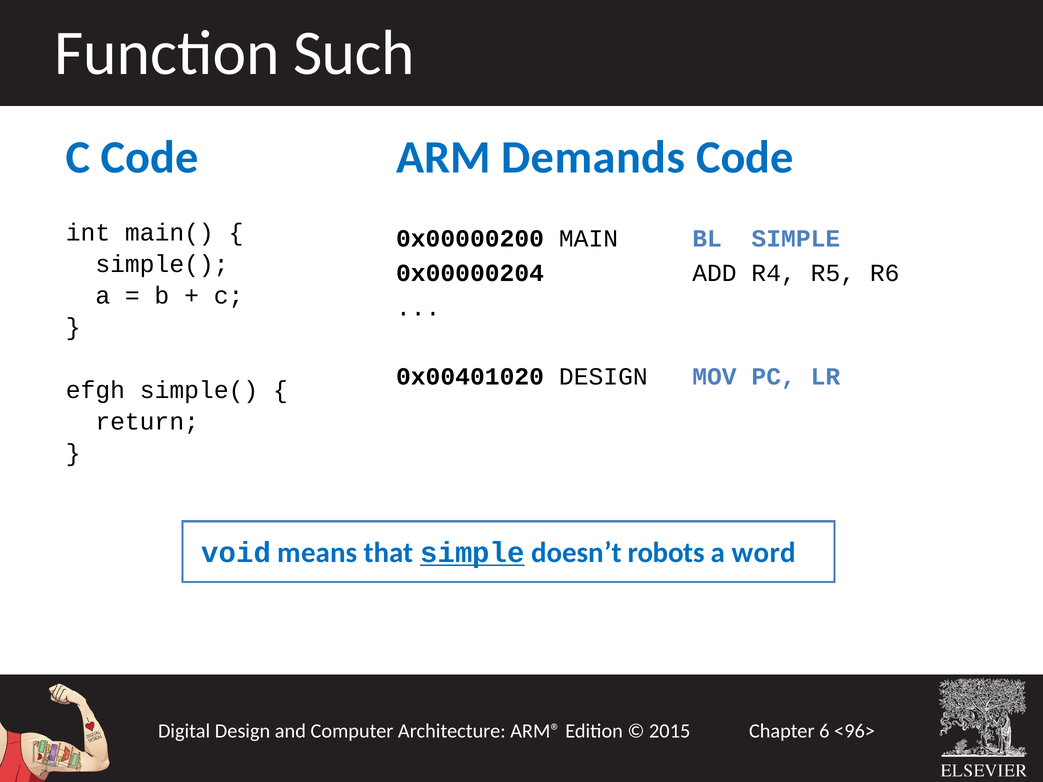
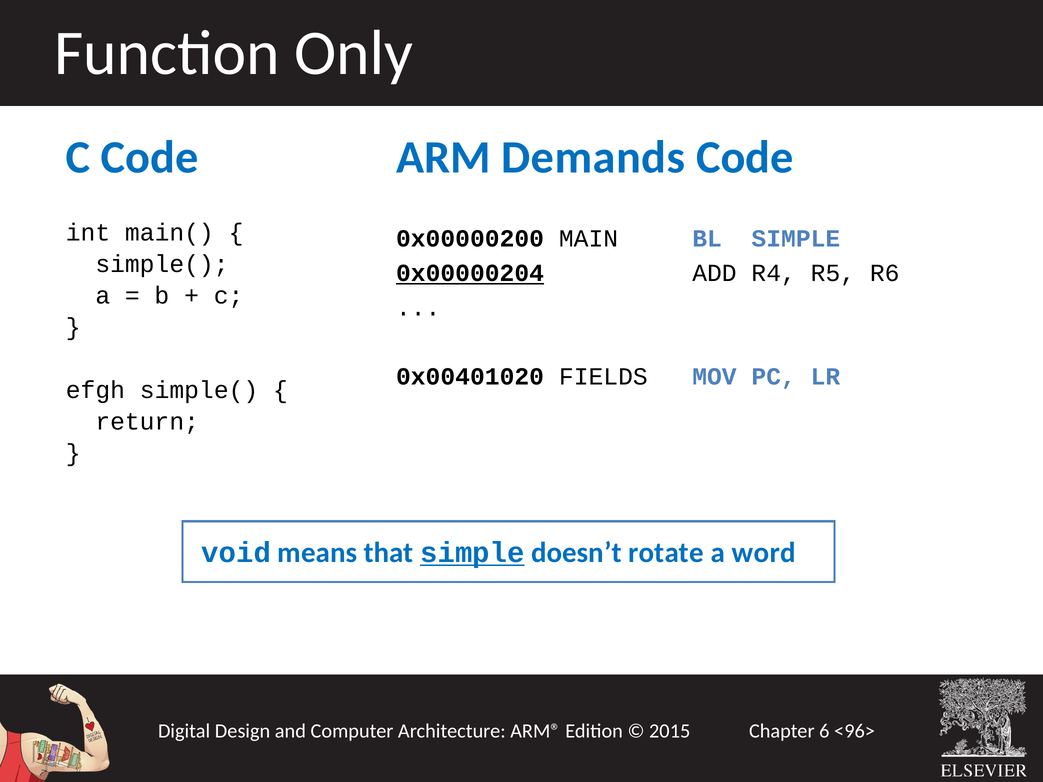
Such: Such -> Only
0x00000204 underline: none -> present
0x00401020 DESIGN: DESIGN -> FIELDS
robots: robots -> rotate
